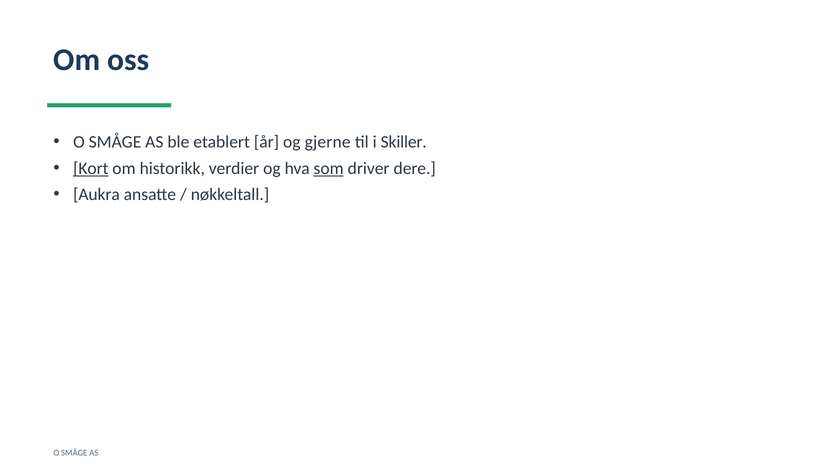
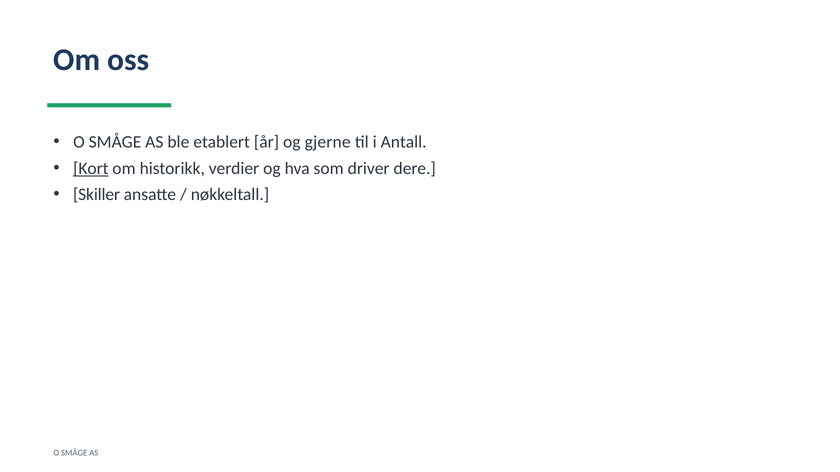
Skiller: Skiller -> Antall
som underline: present -> none
Aukra: Aukra -> Skiller
